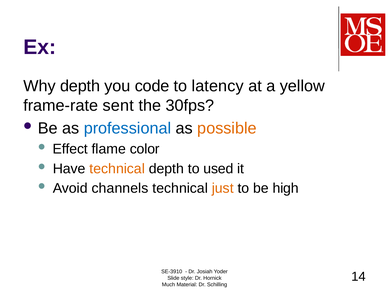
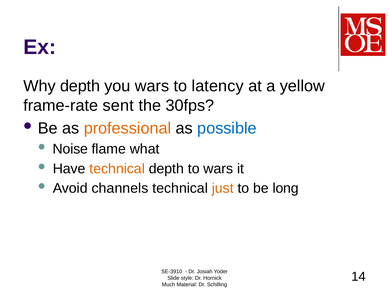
you code: code -> wars
professional colour: blue -> orange
possible colour: orange -> blue
Effect: Effect -> Noise
color: color -> what
to used: used -> wars
high: high -> long
